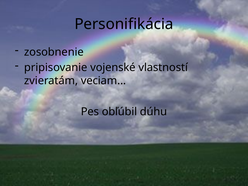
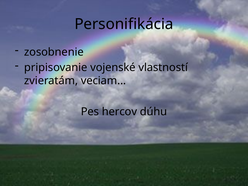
obľúbil: obľúbil -> hercov
